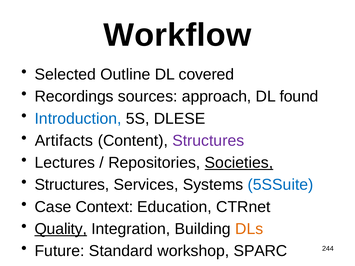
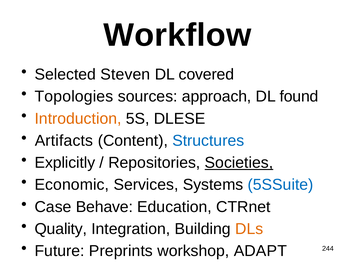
Outline: Outline -> Steven
Recordings: Recordings -> Topologies
Introduction colour: blue -> orange
Structures at (208, 141) colour: purple -> blue
Lectures: Lectures -> Explicitly
Structures at (72, 185): Structures -> Economic
Context: Context -> Behave
Quality underline: present -> none
Standard: Standard -> Preprints
SPARC: SPARC -> ADAPT
